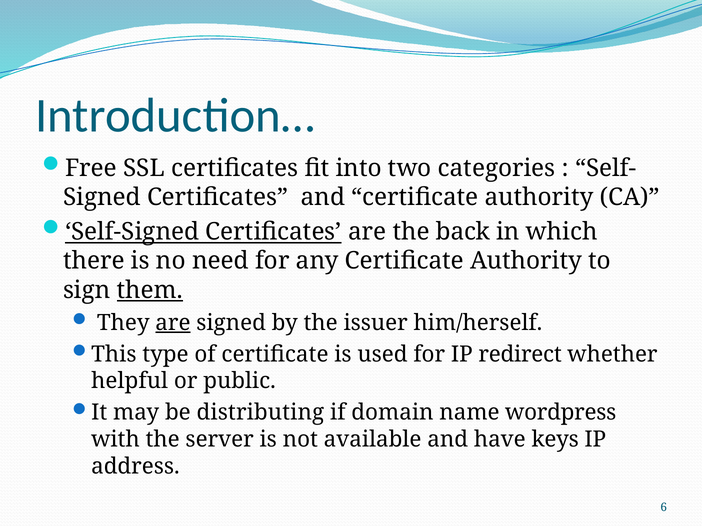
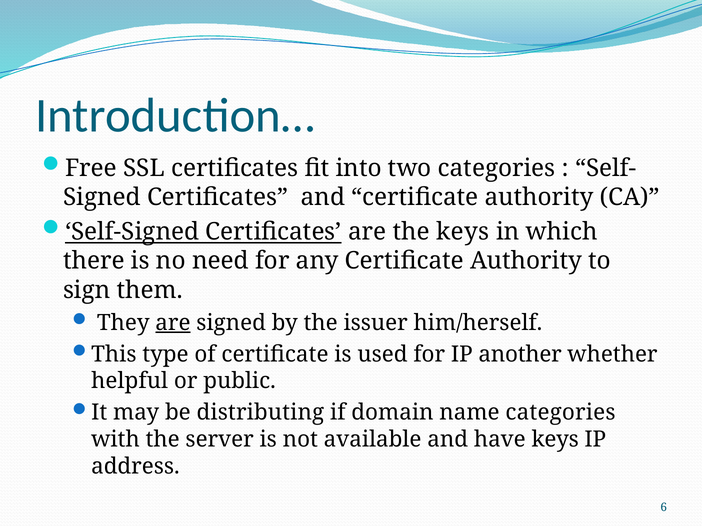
the back: back -> keys
them underline: present -> none
redirect: redirect -> another
name wordpress: wordpress -> categories
